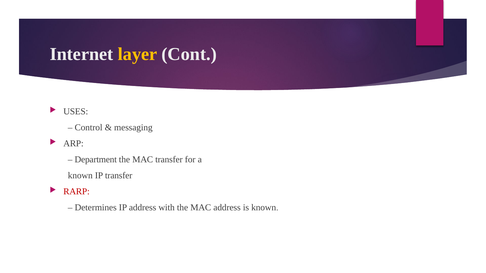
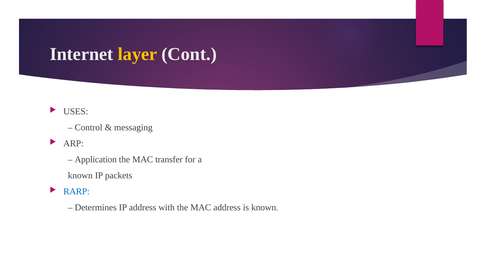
Department: Department -> Application
IP transfer: transfer -> packets
RARP colour: red -> blue
